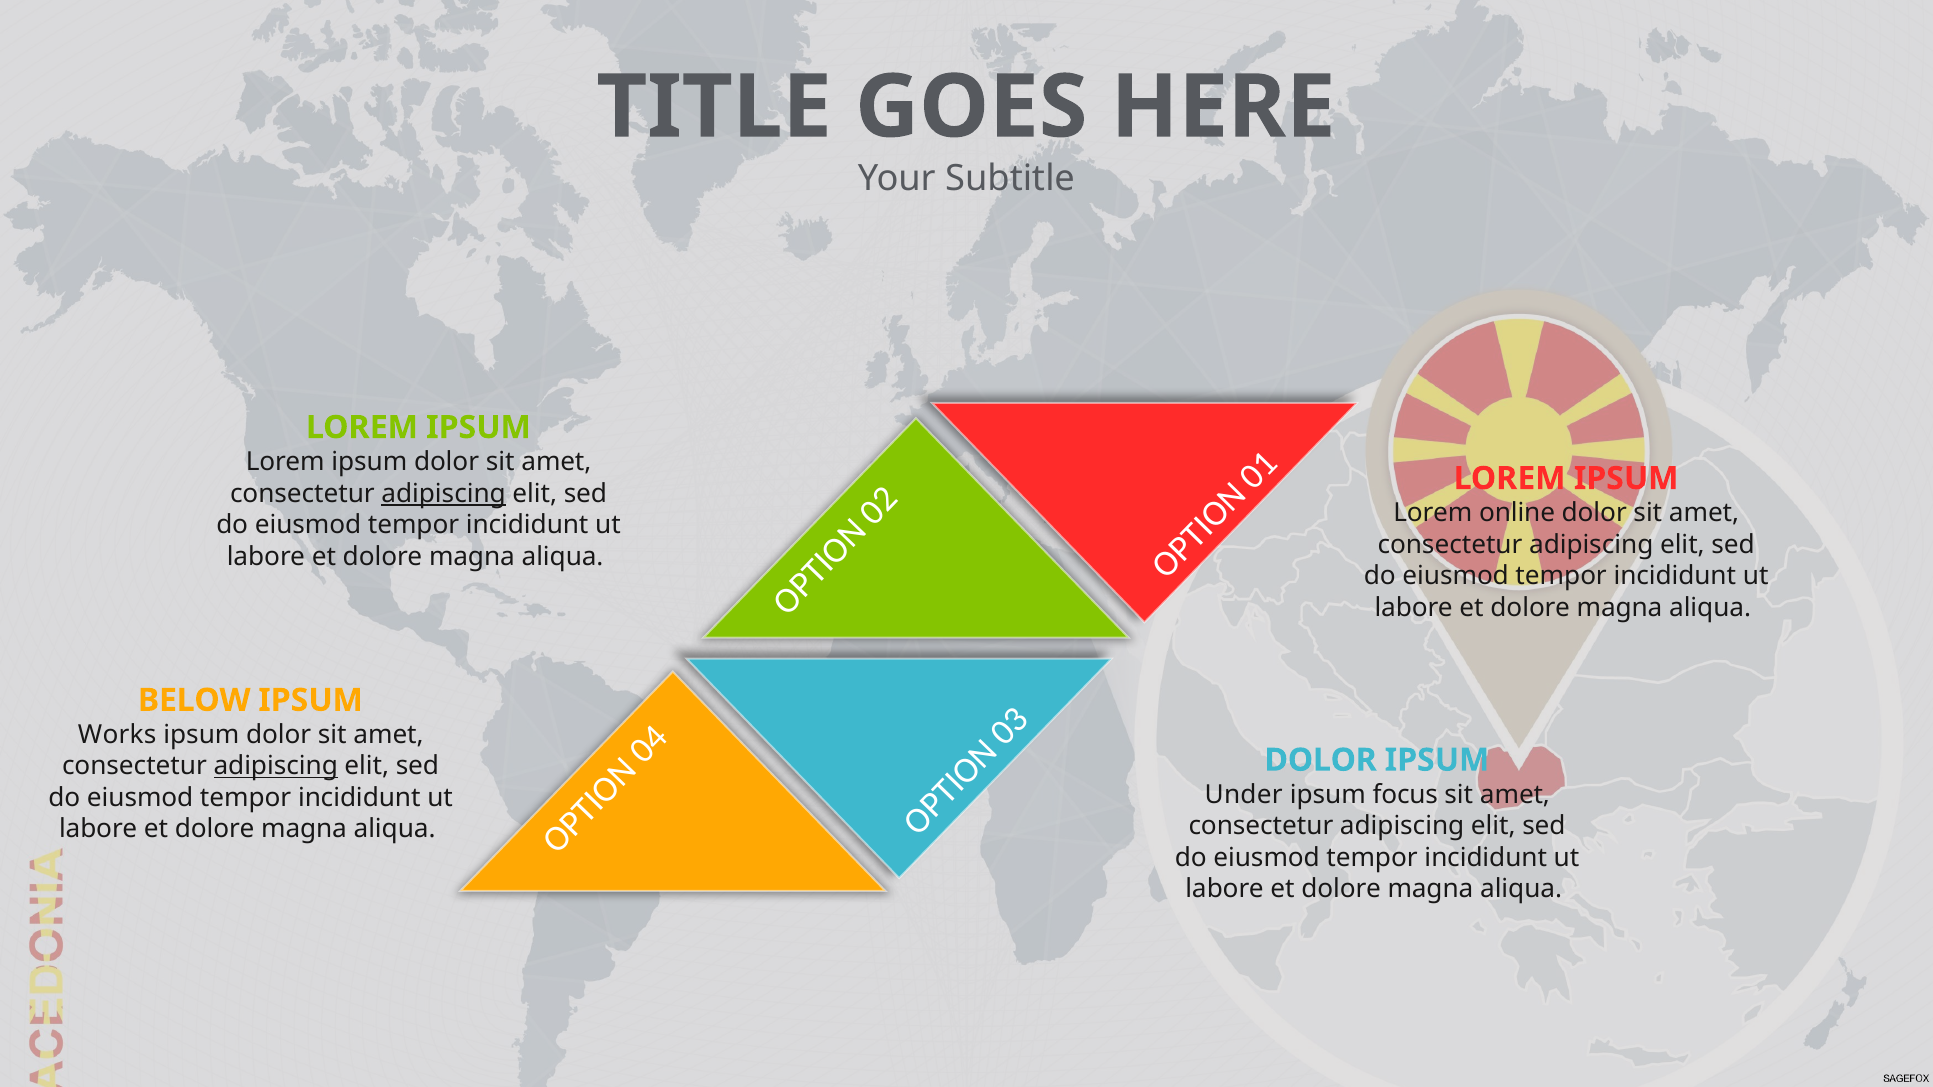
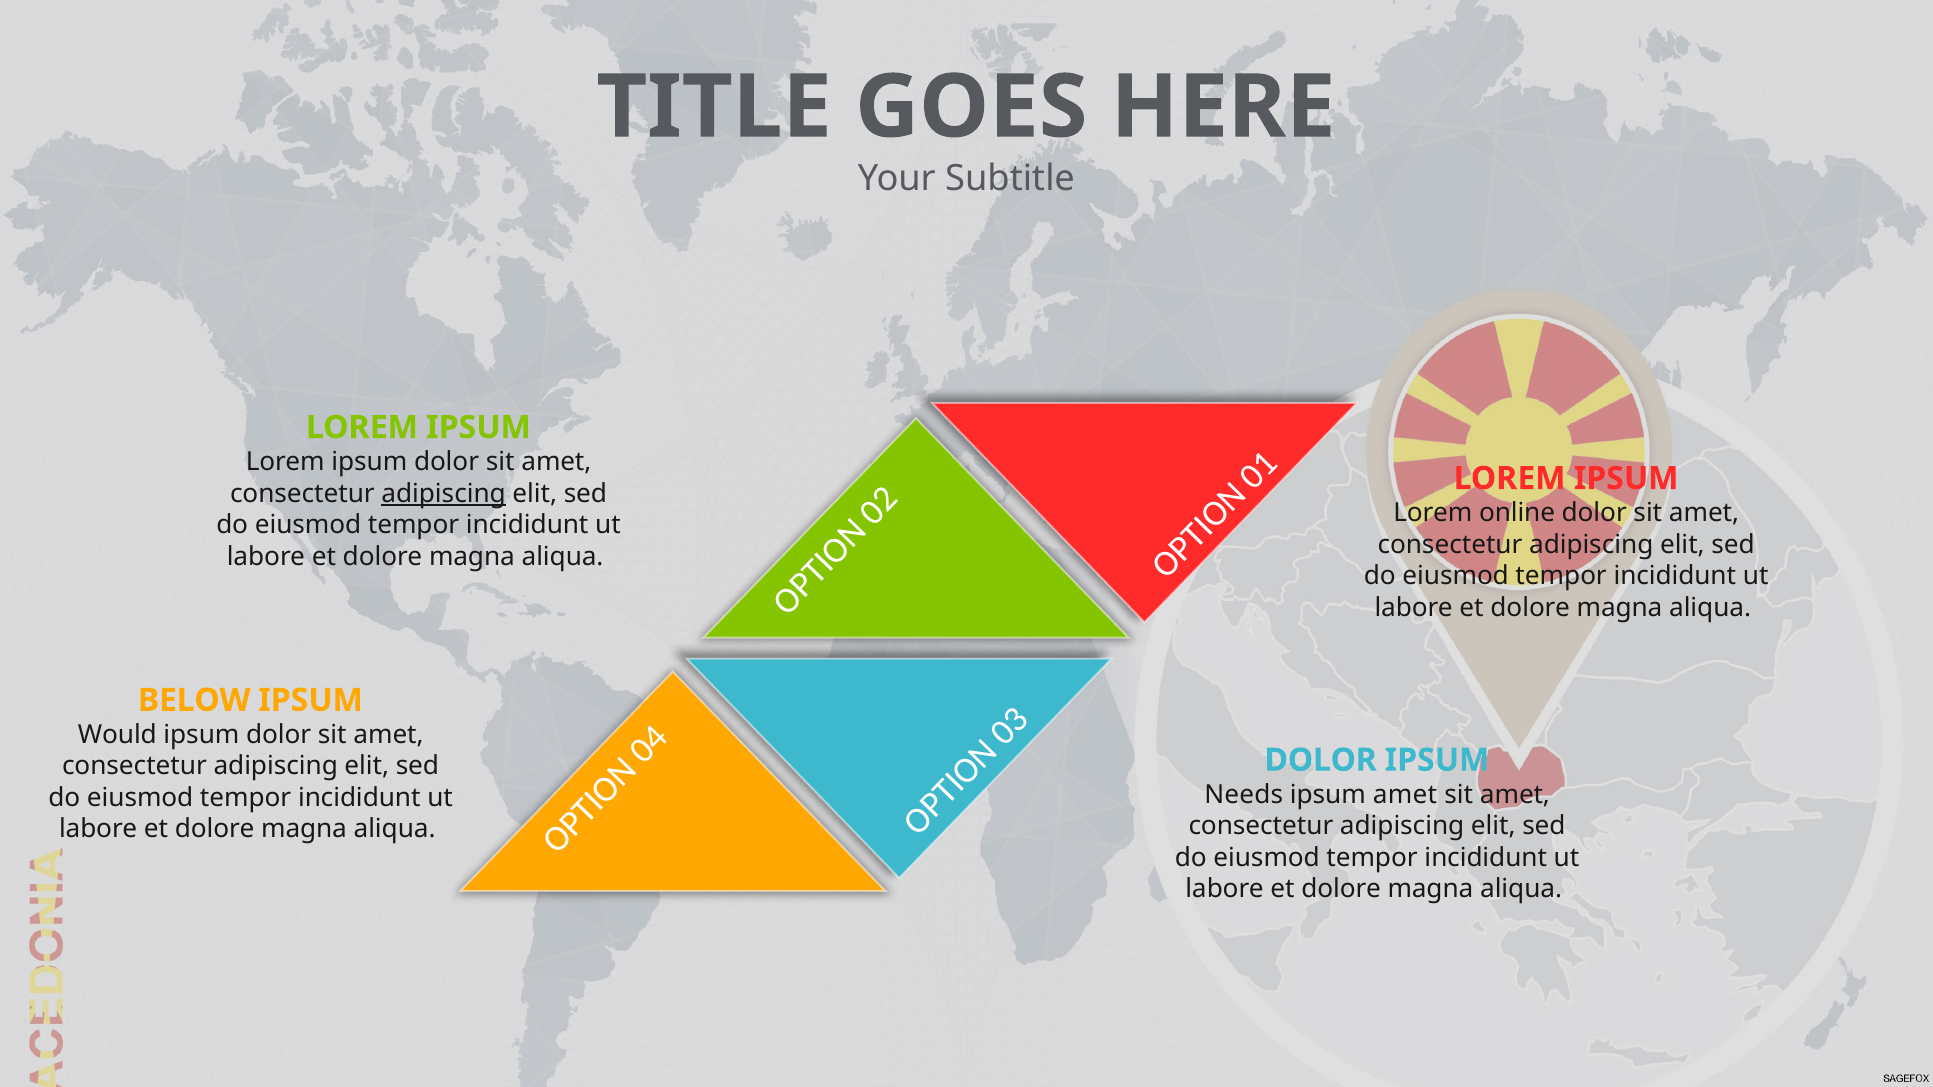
Works: Works -> Would
adipiscing at (276, 766) underline: present -> none
Under: Under -> Needs
ipsum focus: focus -> amet
